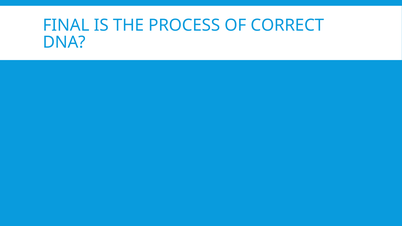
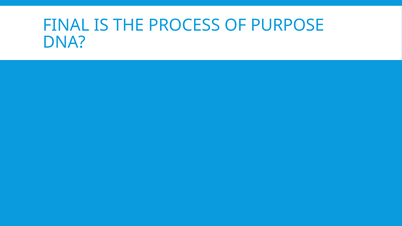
CORRECT: CORRECT -> PURPOSE
